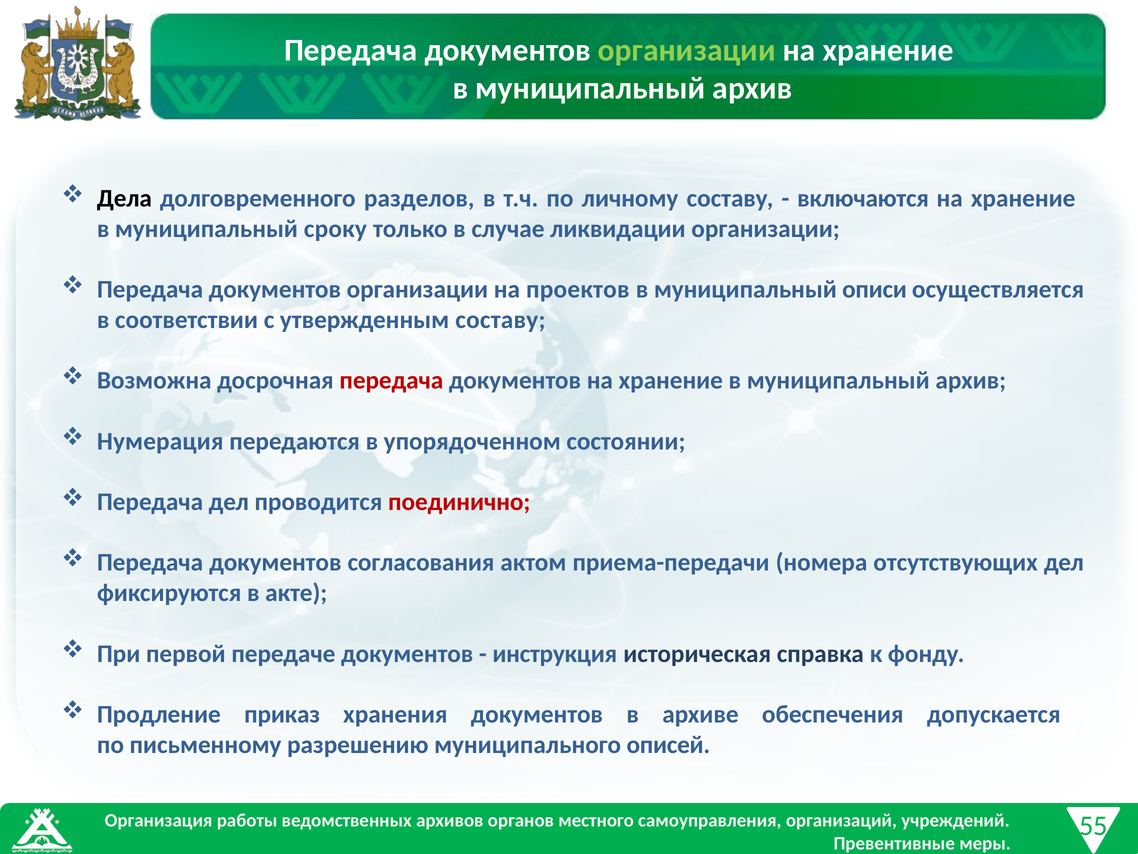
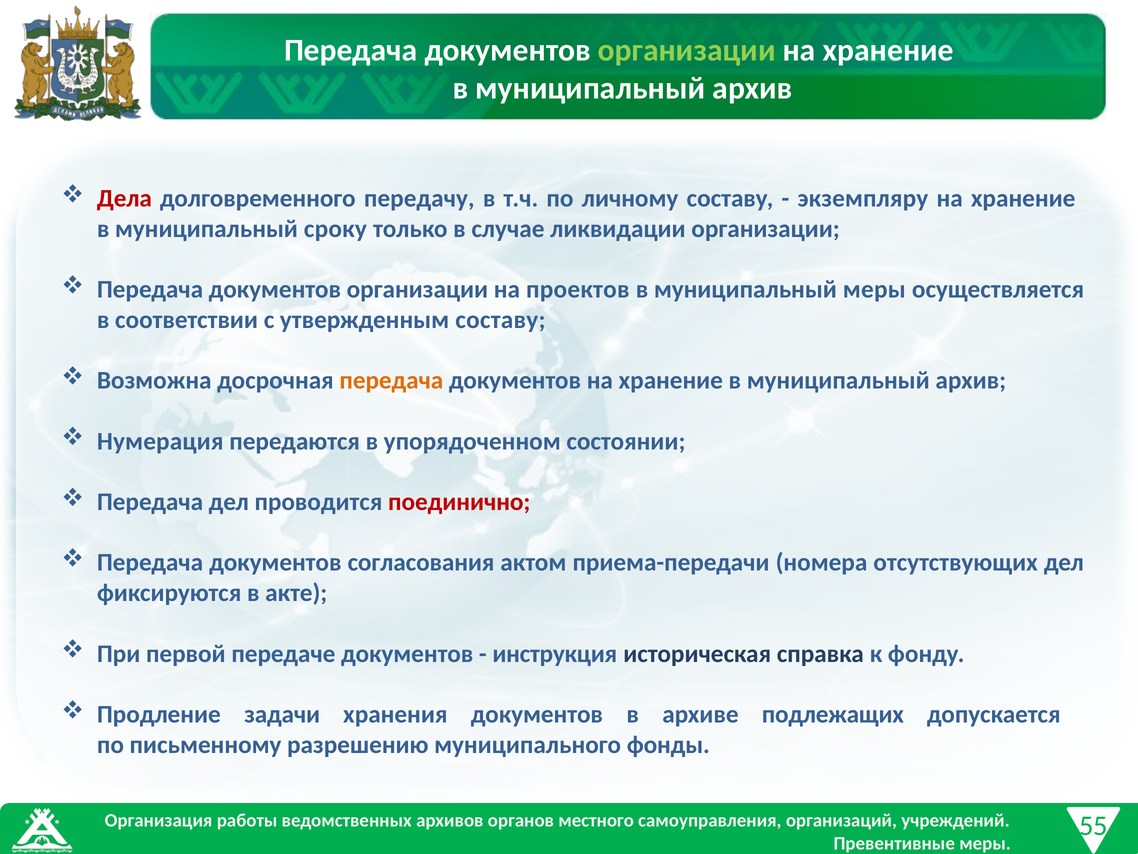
Дела colour: black -> red
разделов: разделов -> передачу
включаются: включаются -> экземпляру
муниципальный описи: описи -> меры
передача at (391, 380) colour: red -> orange
приказ: приказ -> задачи
обеспечения: обеспечения -> подлежащих
описей: описей -> фонды
